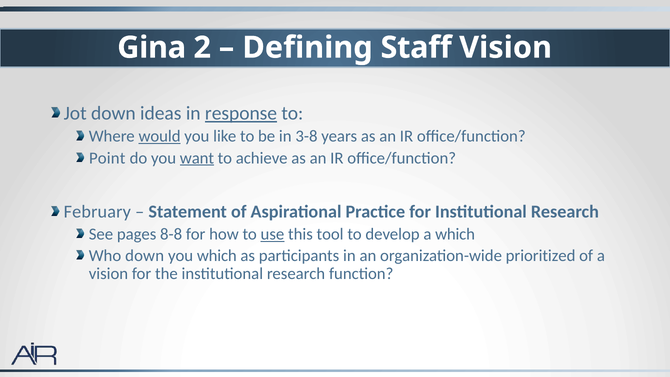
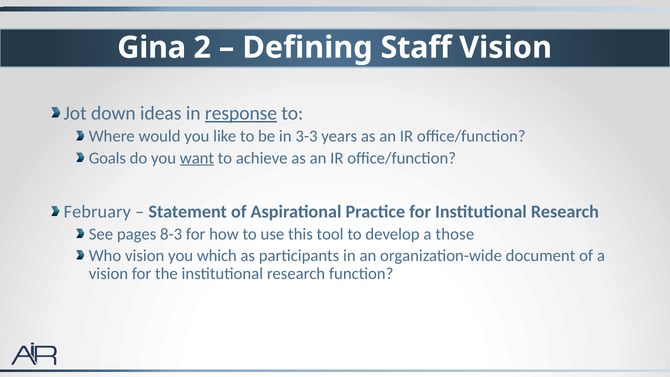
would underline: present -> none
3-8: 3-8 -> 3-3
Point: Point -> Goals
8-8: 8-8 -> 8-3
use underline: present -> none
a which: which -> those
Who down: down -> vision
prioritized: prioritized -> document
